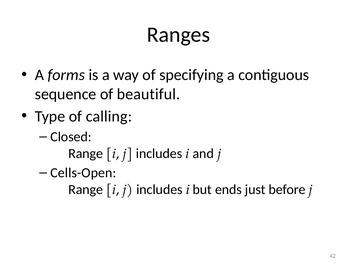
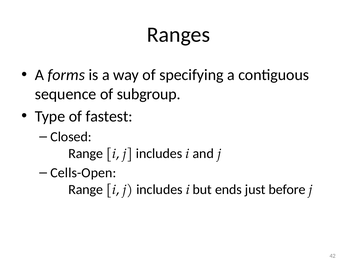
beautiful: beautiful -> subgroup
calling: calling -> fastest
